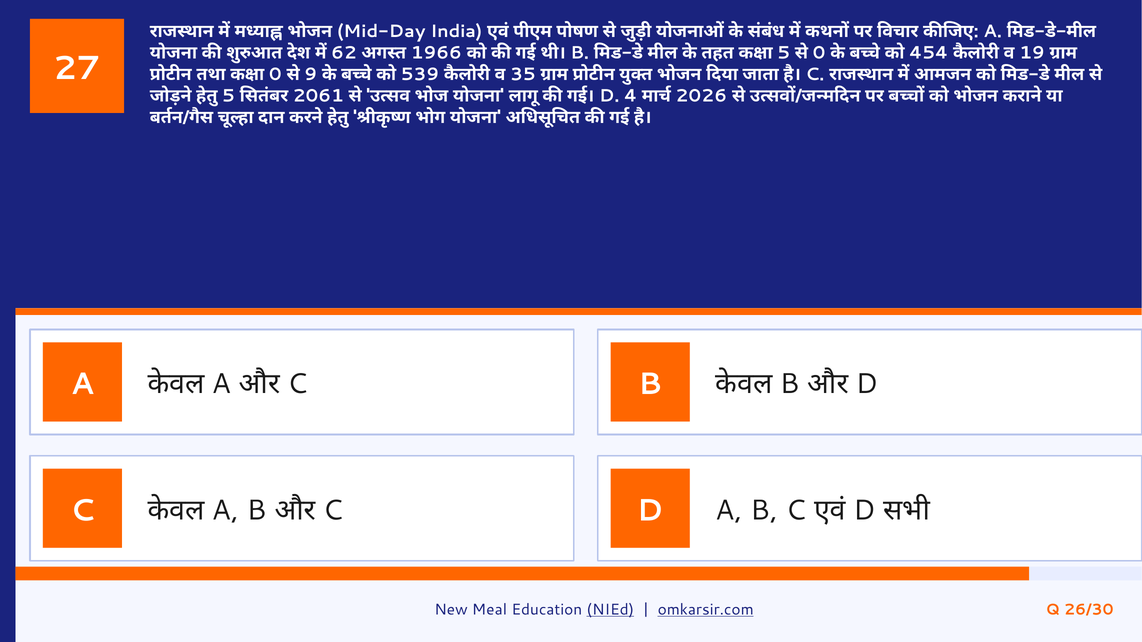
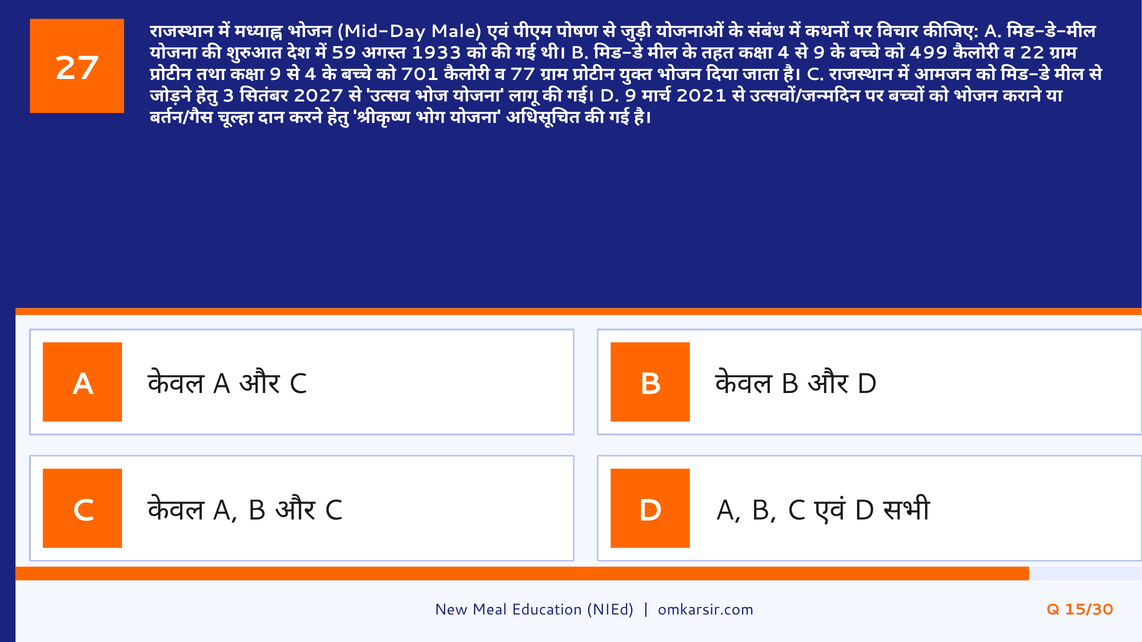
India: India -> Male
62: 62 -> 59
1966: 1966 -> 1933
5 at (784, 53): 5 -> 4
0 at (819, 53): 0 -> 9
454: 454 -> 499
19: 19 -> 22
0 at (275, 74): 0 -> 9
9 at (311, 74): 9 -> 4
539: 539 -> 701
35: 35 -> 77
5 at (228, 96): 5 -> 3
2061: 2061 -> 2027
D 4: 4 -> 9
2026: 2026 -> 2021
NIEd underline: present -> none
omkarsir.com underline: present -> none
26/30: 26/30 -> 15/30
